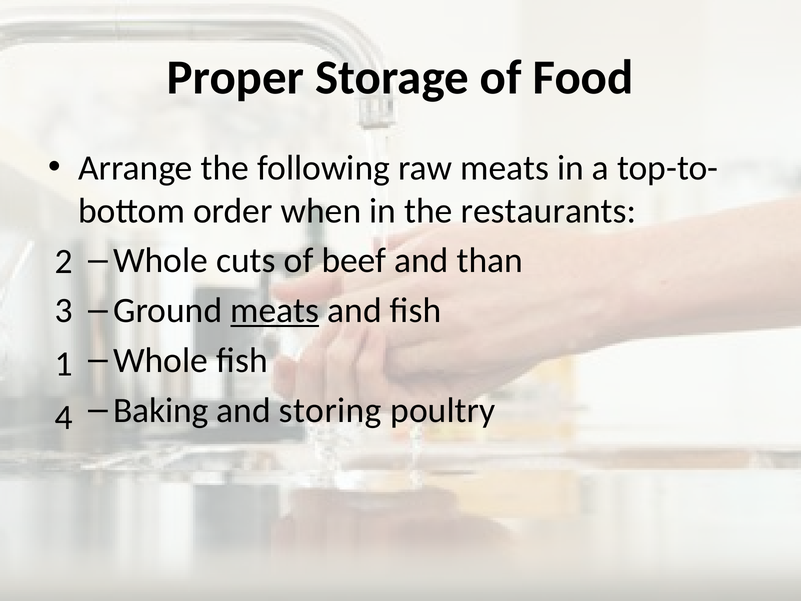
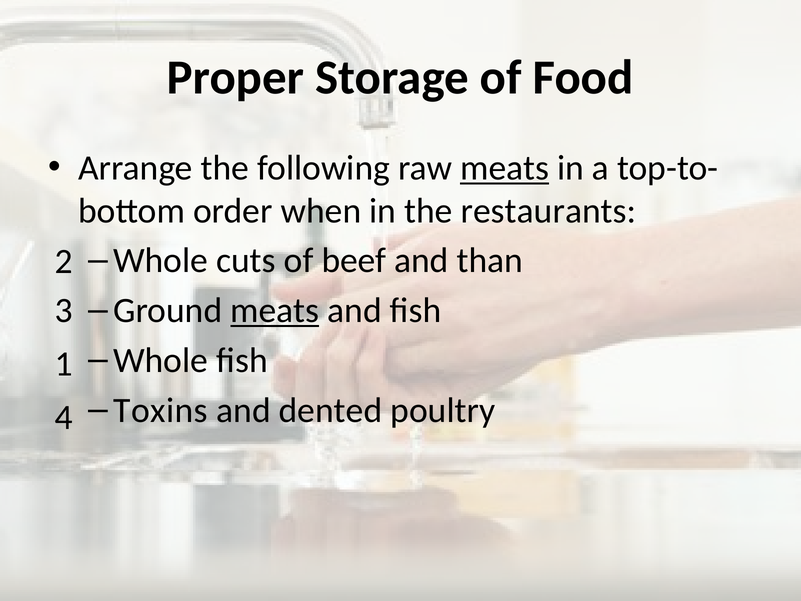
meats at (505, 168) underline: none -> present
Baking: Baking -> Toxins
storing: storing -> dented
